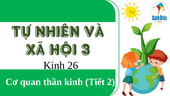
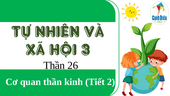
Kinh at (54, 65): Kinh -> Thần
